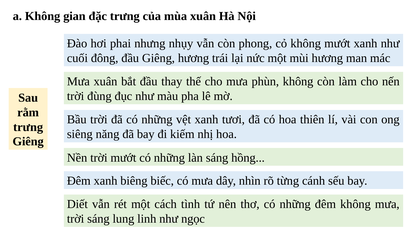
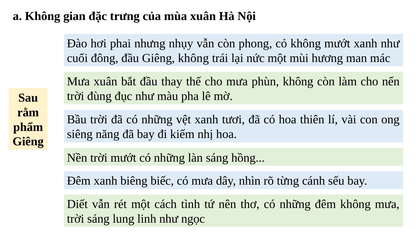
Giêng hương: hương -> không
trưng at (28, 127): trưng -> phẩm
